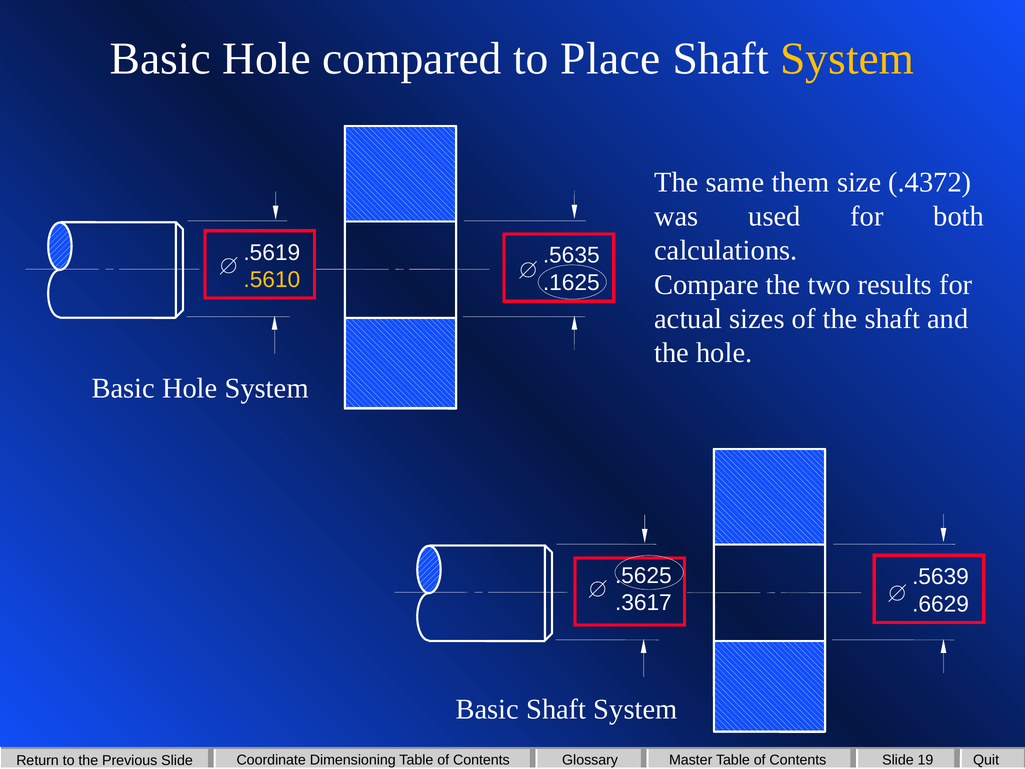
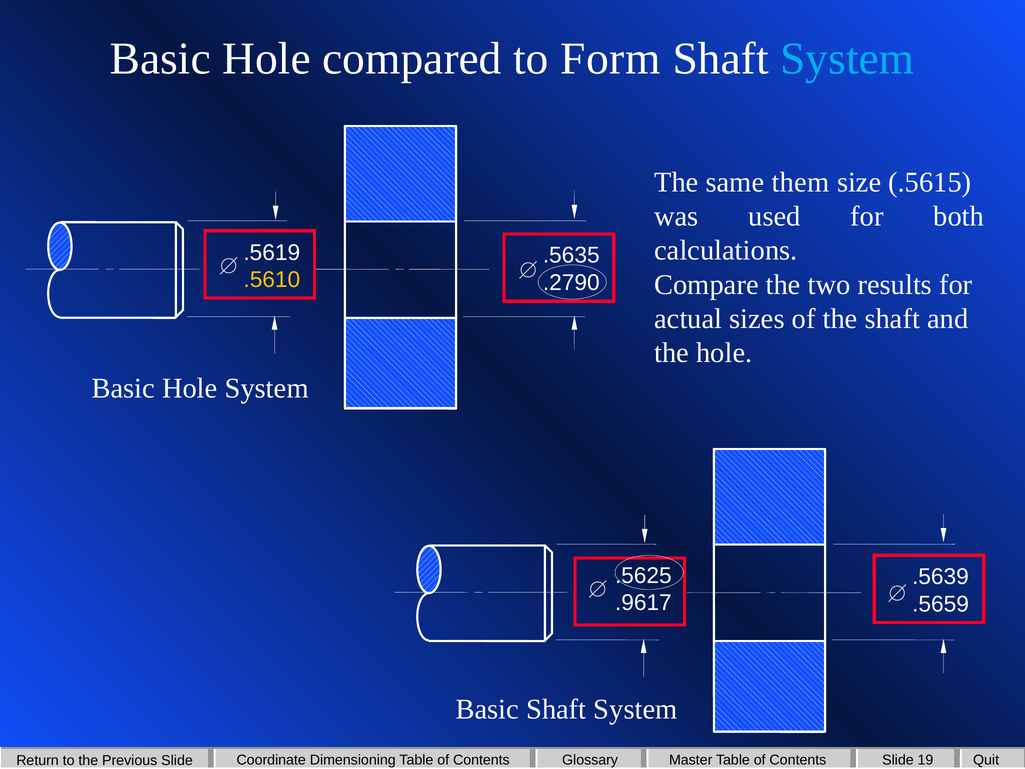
Place: Place -> Form
System at (847, 59) colour: yellow -> light blue
.4372: .4372 -> .5615
.1625: .1625 -> .2790
.3617: .3617 -> .9617
.6629: .6629 -> .5659
